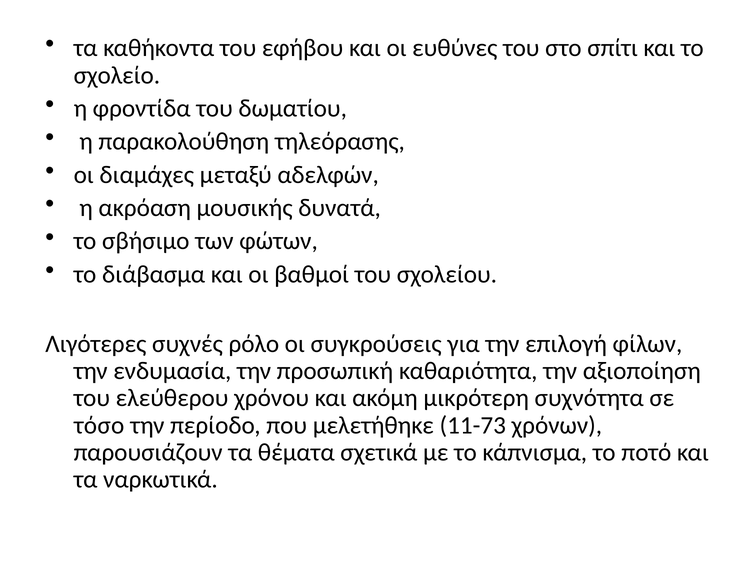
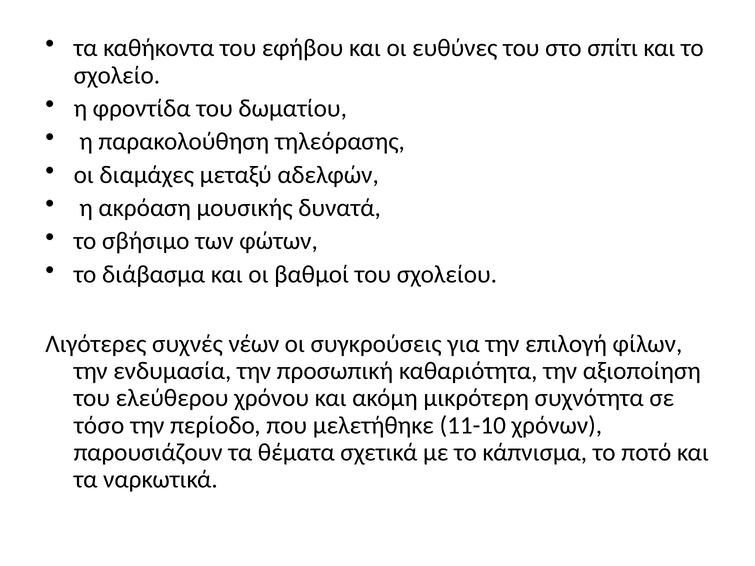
ρόλο: ρόλο -> νέων
11-73: 11-73 -> 11-10
